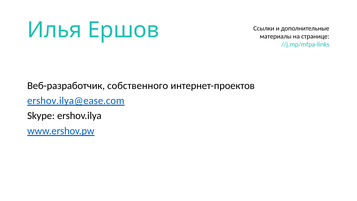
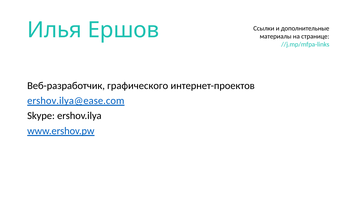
собственного: собственного -> графического
